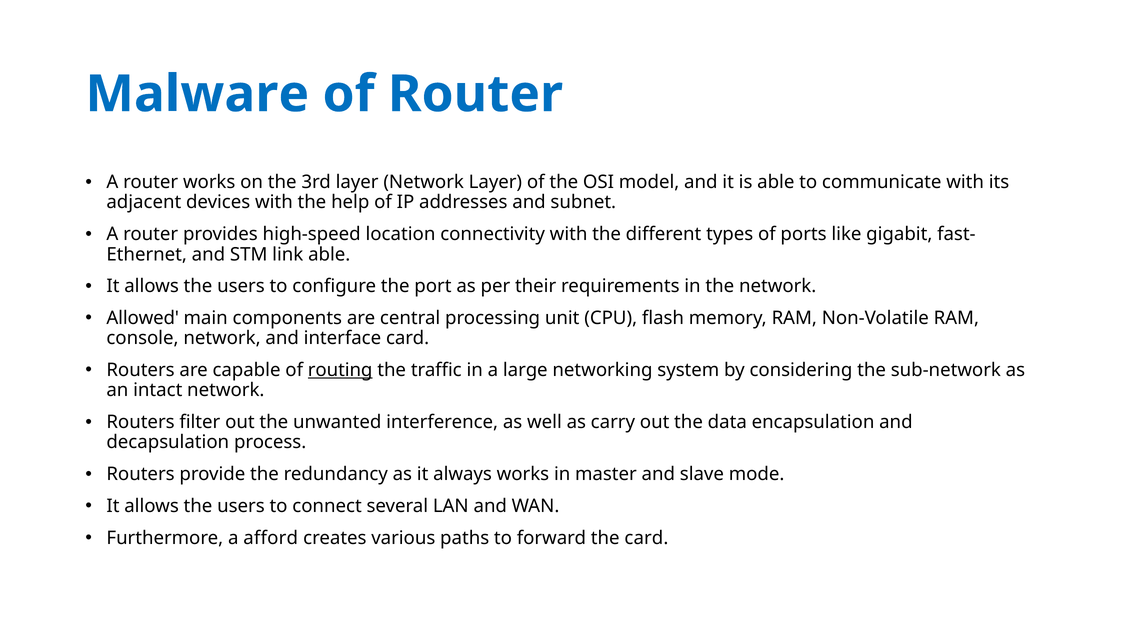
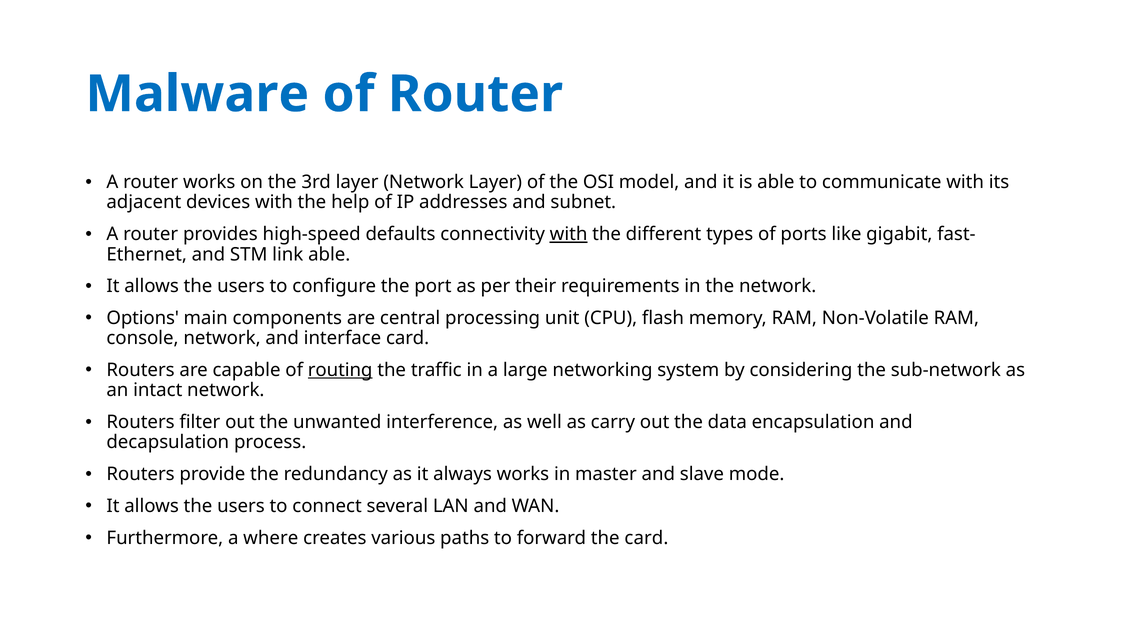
location: location -> defaults
with at (569, 234) underline: none -> present
Allowed: Allowed -> Options
afford: afford -> where
